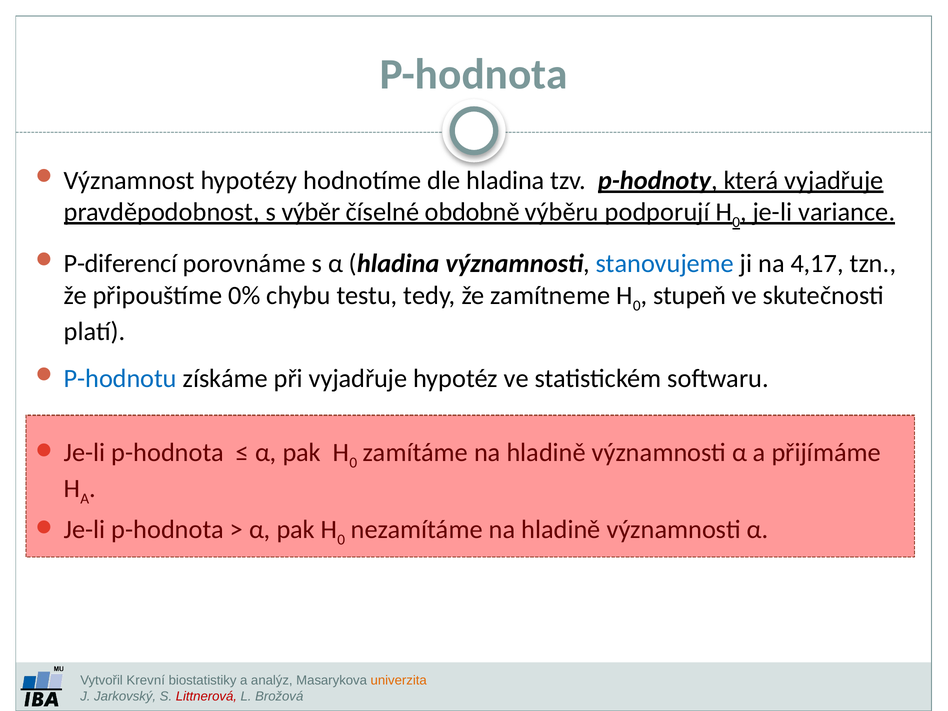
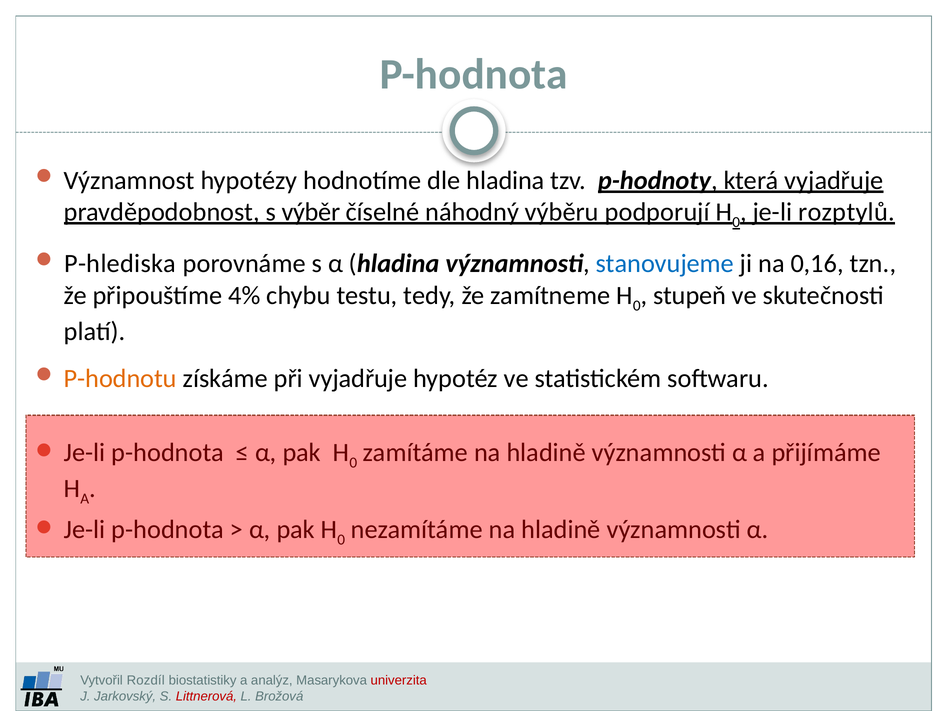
obdobně: obdobně -> náhodný
variance: variance -> rozptylů
P-diferencí: P-diferencí -> P-hlediska
4,17: 4,17 -> 0,16
0%: 0% -> 4%
P-hodnotu colour: blue -> orange
Krevní: Krevní -> Rozdíl
univerzita colour: orange -> red
